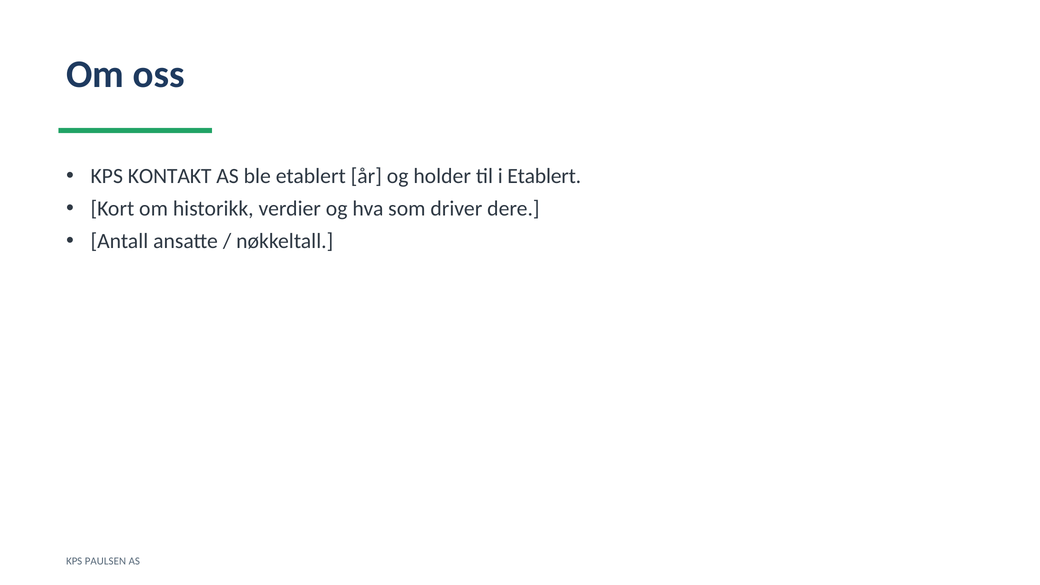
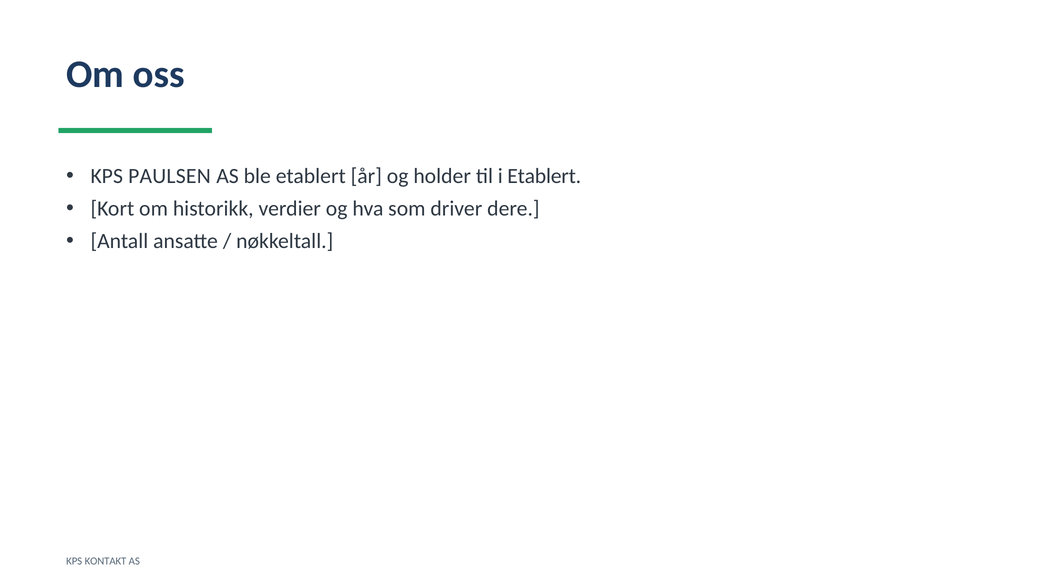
KONTAKT: KONTAKT -> PAULSEN
PAULSEN: PAULSEN -> KONTAKT
